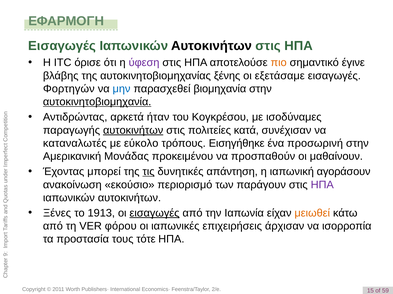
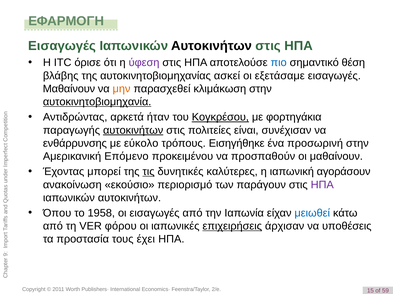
πιο colour: orange -> blue
έγινε: έγινε -> θέση
ξένης: ξένης -> ασκεί
Φορτηγών at (69, 89): Φορτηγών -> Μαθαίνουν
μην colour: blue -> orange
βιομηχανία: βιομηχανία -> κλιμάκωση
Κογκρέσου underline: none -> present
ισοδύναμες: ισοδύναμες -> φορτηγάκια
κατά: κατά -> είναι
καταναλωτές: καταναλωτές -> ενθάρρυνσης
Μονάδας: Μονάδας -> Επόμενο
απάντηση: απάντηση -> καλύτερες
Ξένες: Ξένες -> Όπου
1913: 1913 -> 1958
εισαγωγές at (154, 214) underline: present -> none
μειωθεί colour: orange -> blue
επιχειρήσεις underline: none -> present
ισορροπία: ισορροπία -> υποθέσεις
τότε: τότε -> έχει
